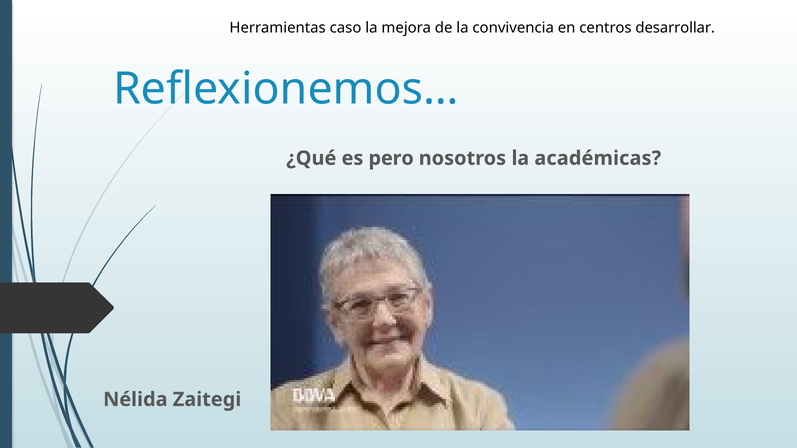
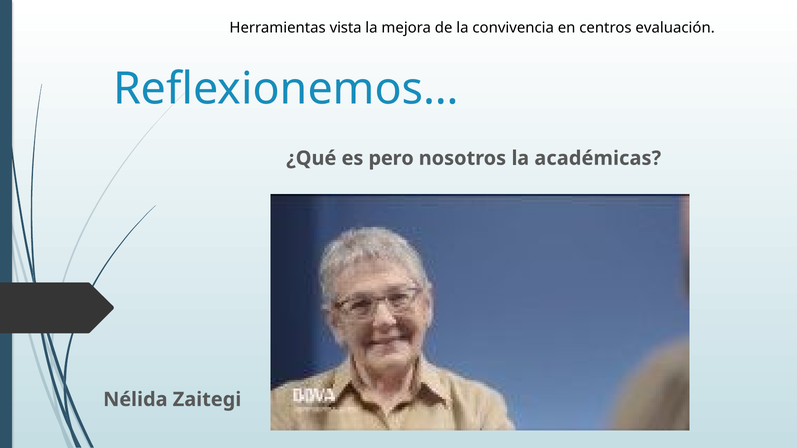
caso: caso -> vista
desarrollar: desarrollar -> evaluación
